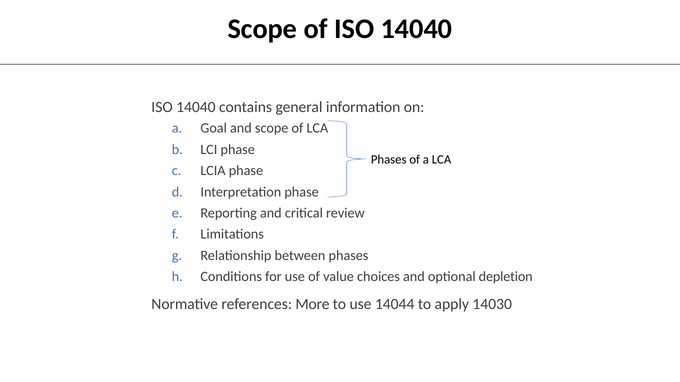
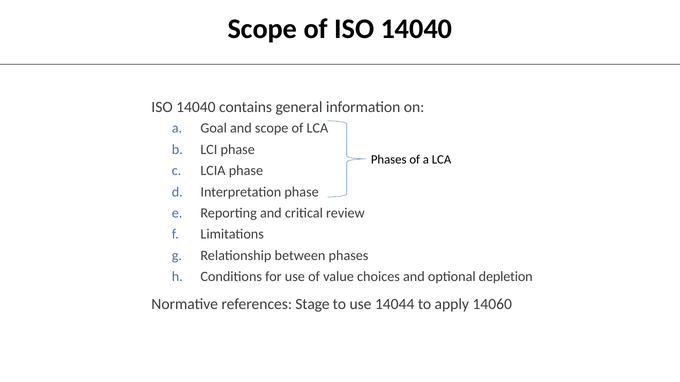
More: More -> Stage
14030: 14030 -> 14060
